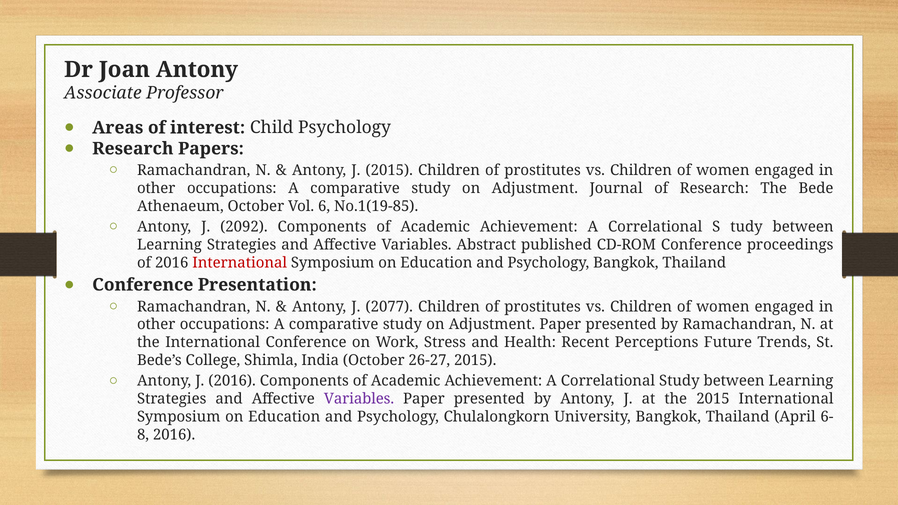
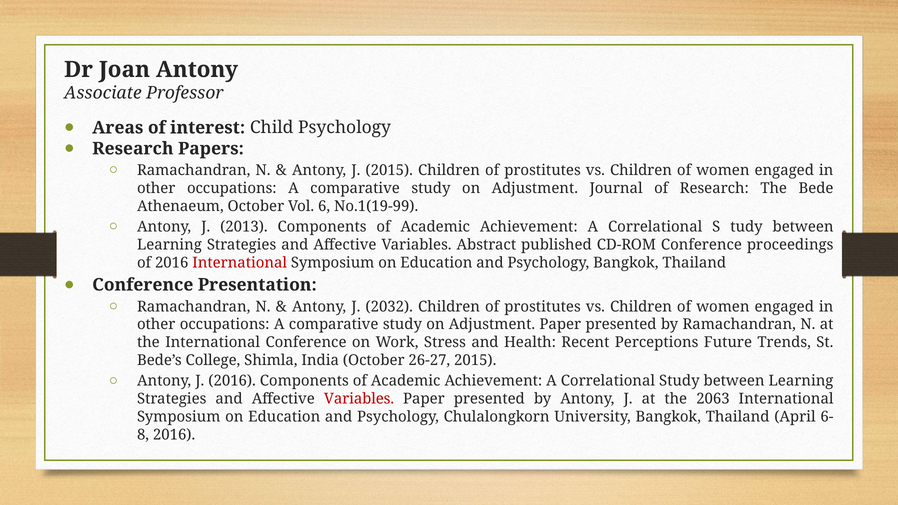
No.1(19-85: No.1(19-85 -> No.1(19-99
2092: 2092 -> 2013
2077: 2077 -> 2032
Variables at (359, 399) colour: purple -> red
the 2015: 2015 -> 2063
